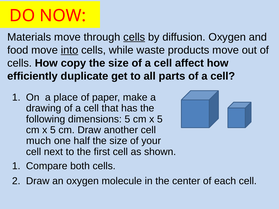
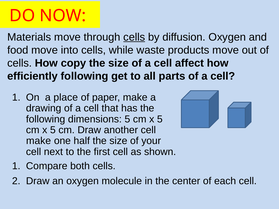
into underline: present -> none
efficiently duplicate: duplicate -> following
much at (39, 141): much -> make
